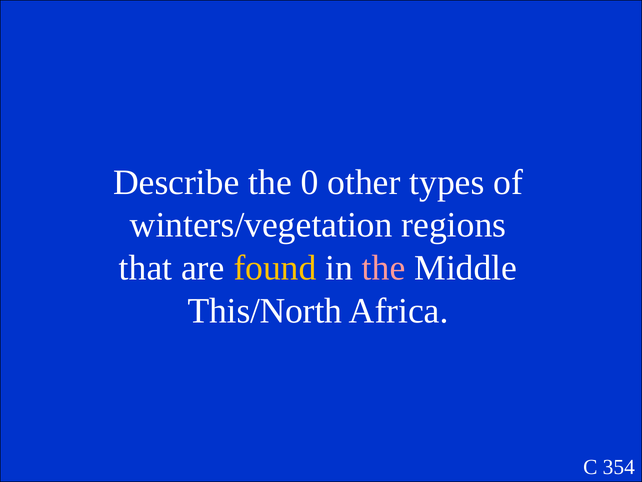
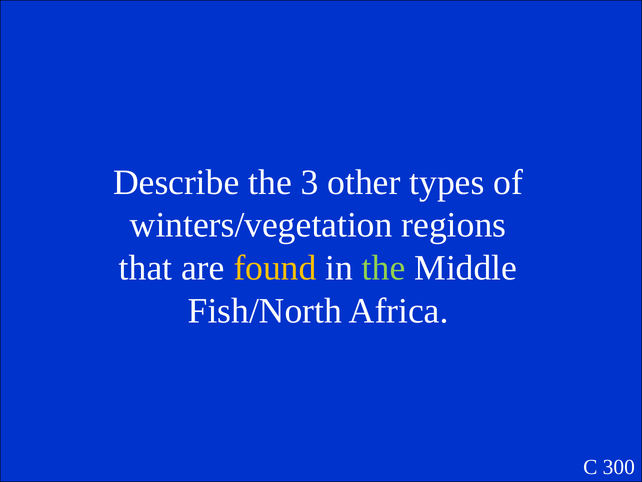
0: 0 -> 3
the at (384, 268) colour: pink -> light green
This/North: This/North -> Fish/North
354: 354 -> 300
